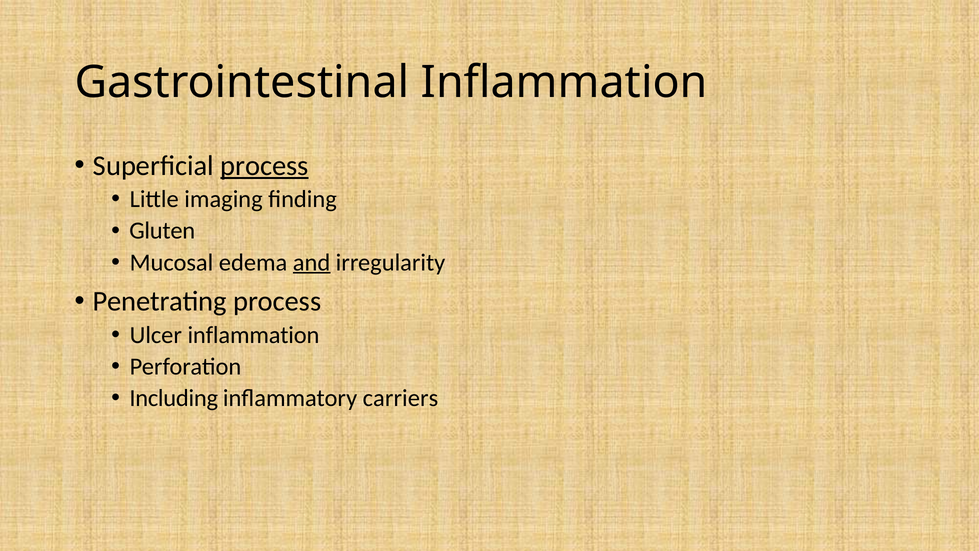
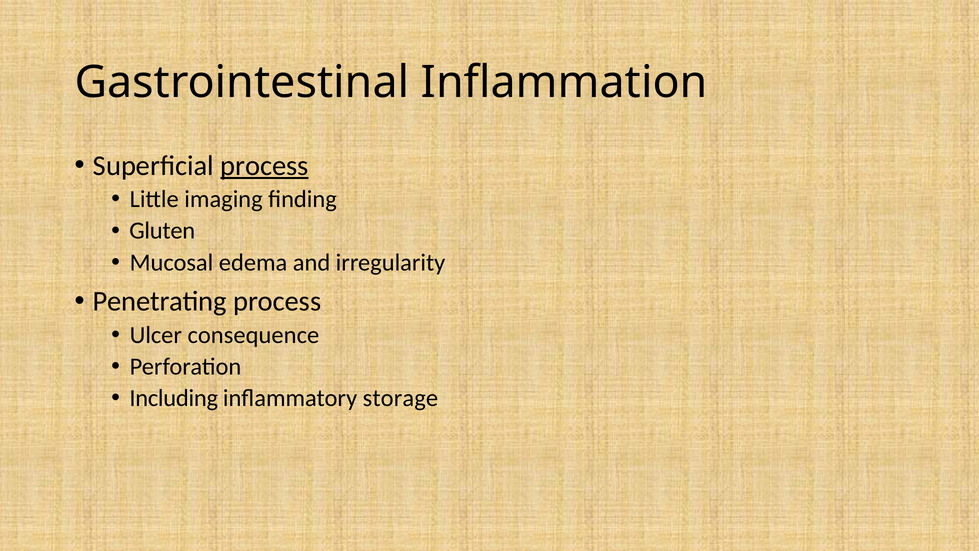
and underline: present -> none
Ulcer inflammation: inflammation -> consequence
carriers: carriers -> storage
